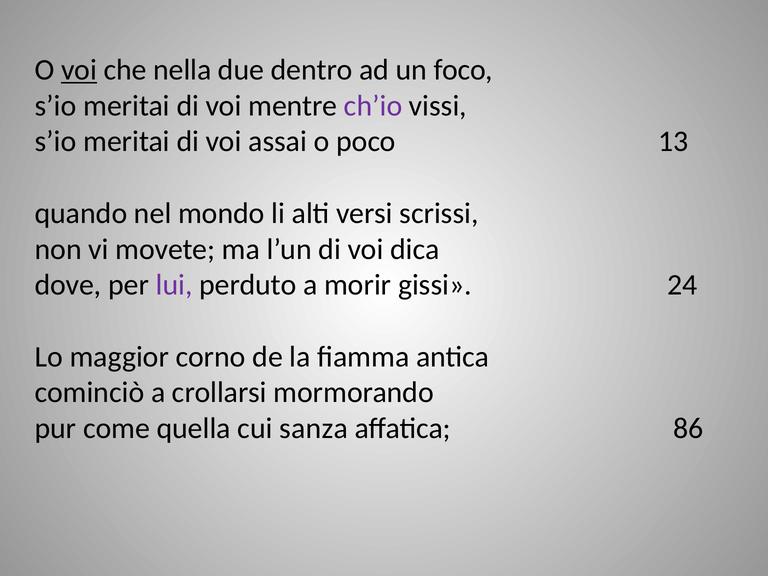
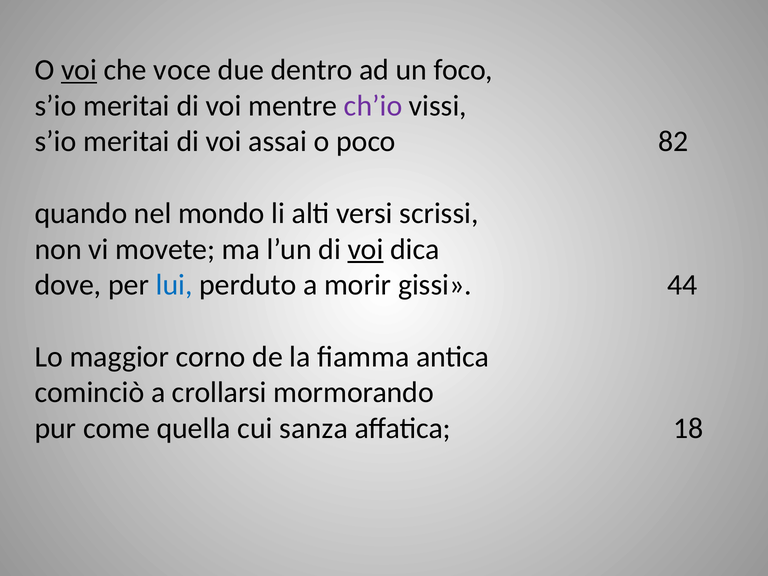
nella: nella -> voce
13: 13 -> 82
voi at (366, 249) underline: none -> present
lui colour: purple -> blue
24: 24 -> 44
86: 86 -> 18
